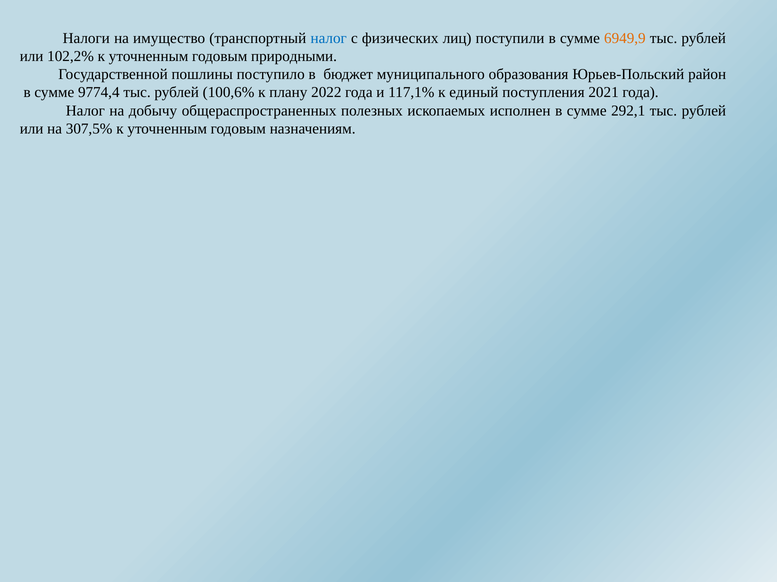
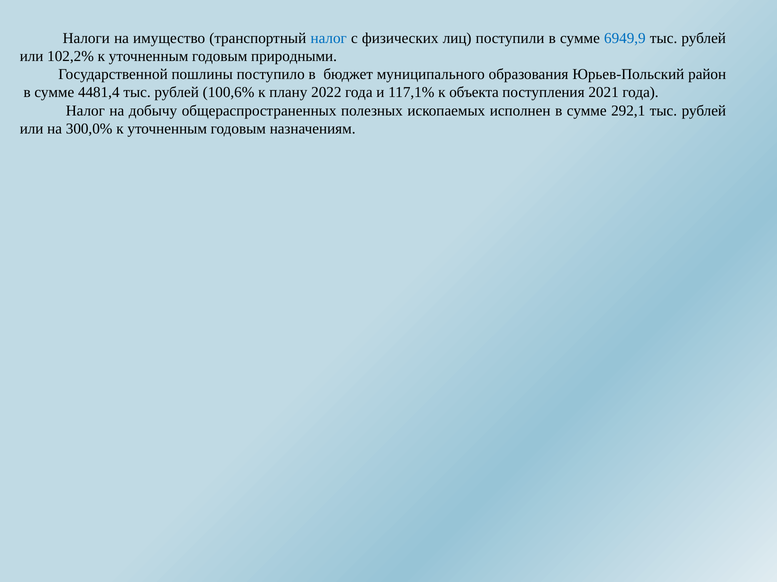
6949,9 colour: orange -> blue
9774,4: 9774,4 -> 4481,4
единый: единый -> объекта
307,5%: 307,5% -> 300,0%
